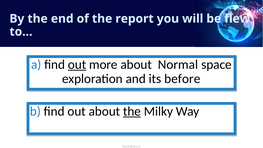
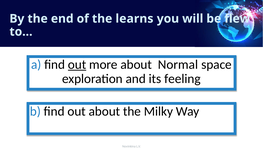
report: report -> learns
before: before -> feeling
the at (132, 111) underline: present -> none
